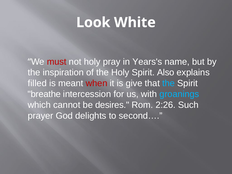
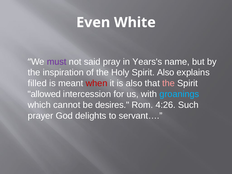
Look: Look -> Even
must colour: red -> purple
not holy: holy -> said
is give: give -> also
the at (169, 83) colour: light blue -> pink
breathe: breathe -> allowed
2:26: 2:26 -> 4:26
second…: second… -> servant…
